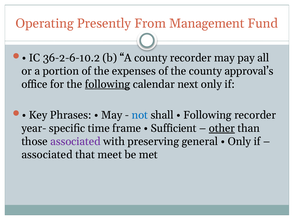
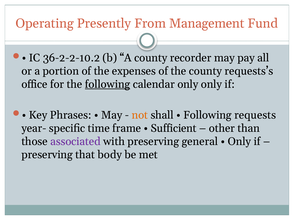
36-2-6-10.2: 36-2-6-10.2 -> 36-2-2-10.2
approval’s: approval’s -> requests’s
calendar next: next -> only
not colour: blue -> orange
Following recorder: recorder -> requests
other underline: present -> none
associated at (47, 155): associated -> preserving
meet: meet -> body
